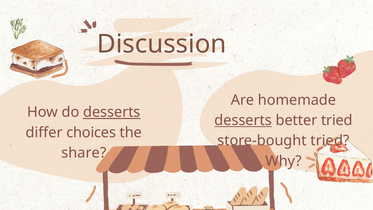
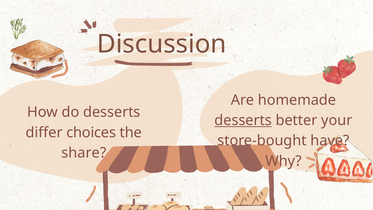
desserts at (112, 112) underline: present -> none
better tried: tried -> your
store-bought tried: tried -> have
